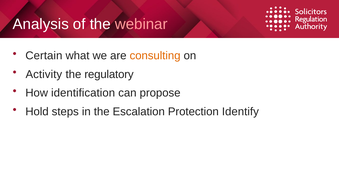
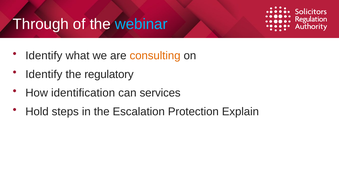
Analysis: Analysis -> Through
webinar colour: pink -> light blue
Certain at (44, 56): Certain -> Identify
Activity at (44, 74): Activity -> Identify
propose: propose -> services
Identify: Identify -> Explain
